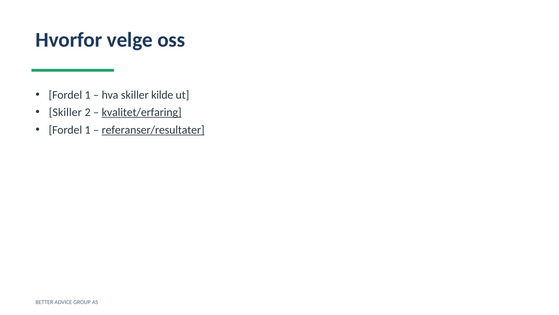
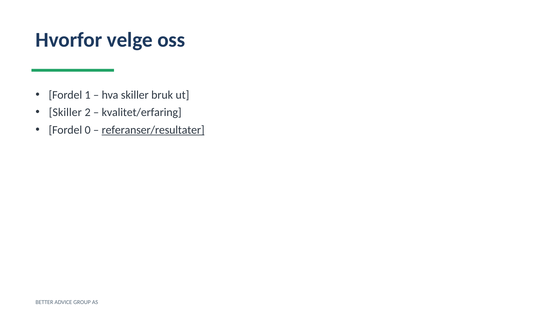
kilde: kilde -> bruk
kvalitet/erfaring underline: present -> none
1 at (88, 130): 1 -> 0
